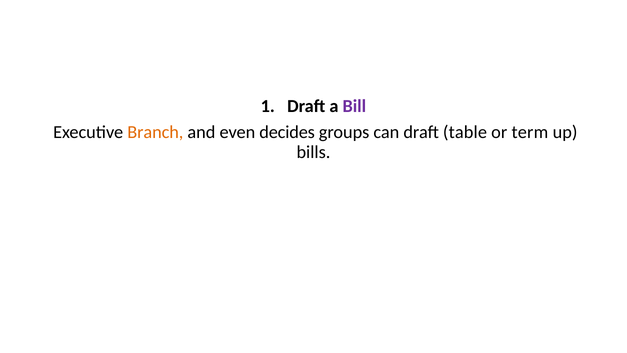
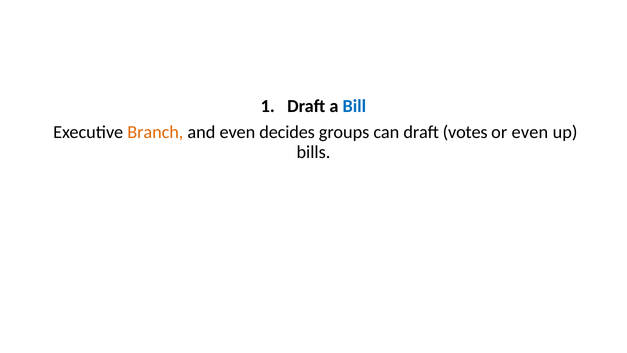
Bill colour: purple -> blue
table: table -> votes
or term: term -> even
